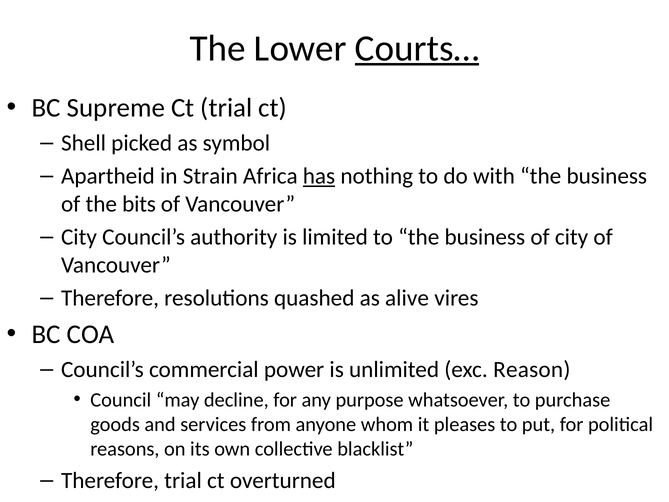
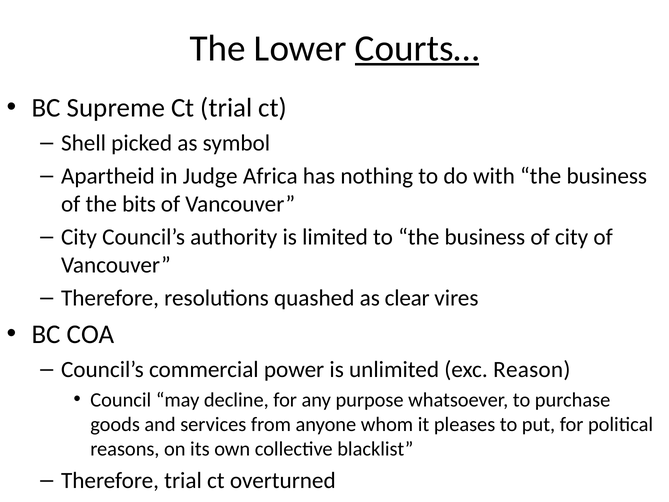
Strain: Strain -> Judge
has underline: present -> none
alive: alive -> clear
